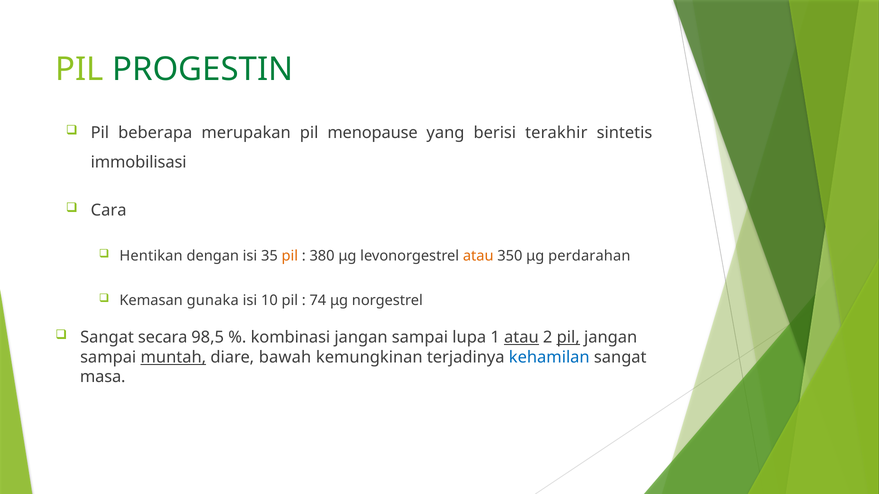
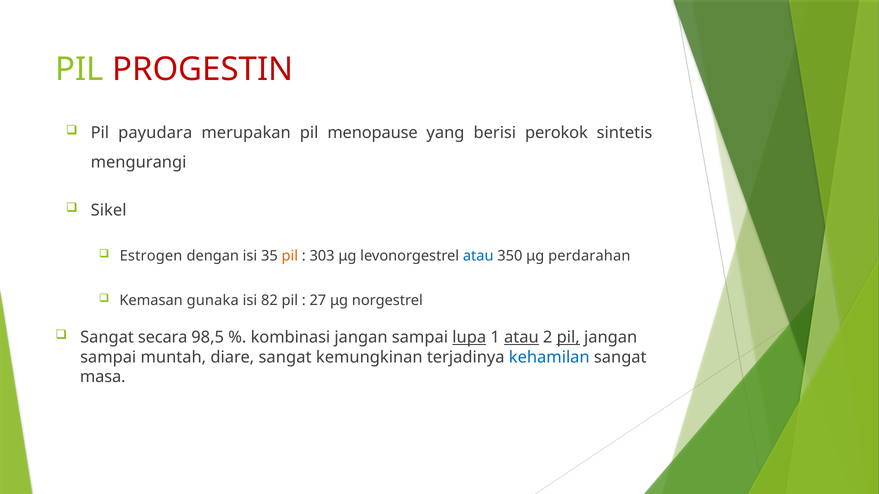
PROGESTIN colour: green -> red
beberapa: beberapa -> payudara
terakhir: terakhir -> perokok
immobilisasi: immobilisasi -> mengurangi
Cara: Cara -> Sikel
Hentikan: Hentikan -> Estrogen
380: 380 -> 303
atau at (478, 256) colour: orange -> blue
10: 10 -> 82
74: 74 -> 27
lupa underline: none -> present
muntah underline: present -> none
diare bawah: bawah -> sangat
